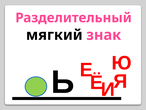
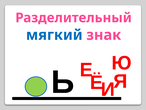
мягкий colour: black -> blue
